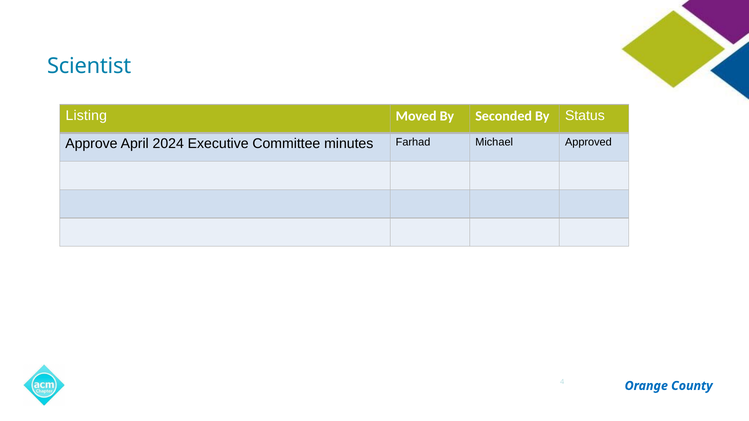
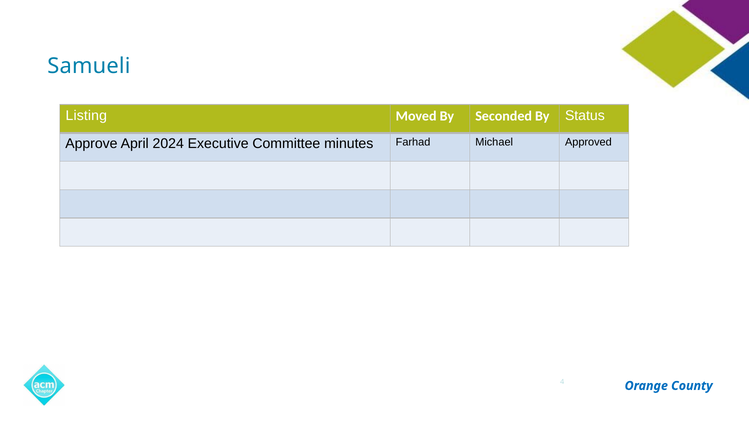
Scientist: Scientist -> Samueli
